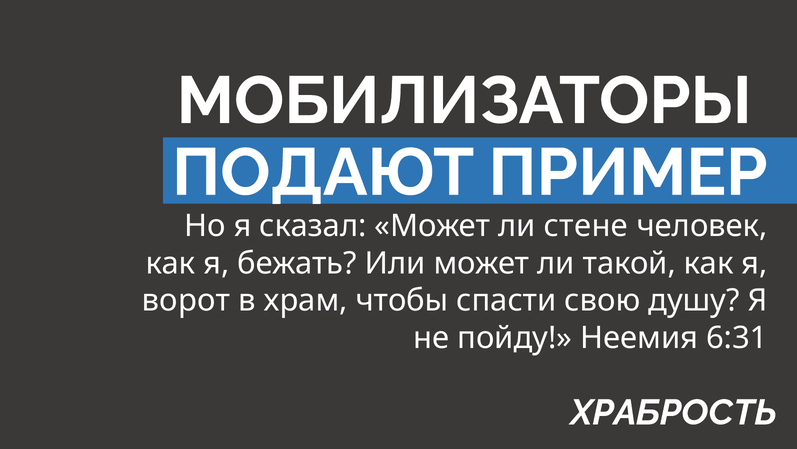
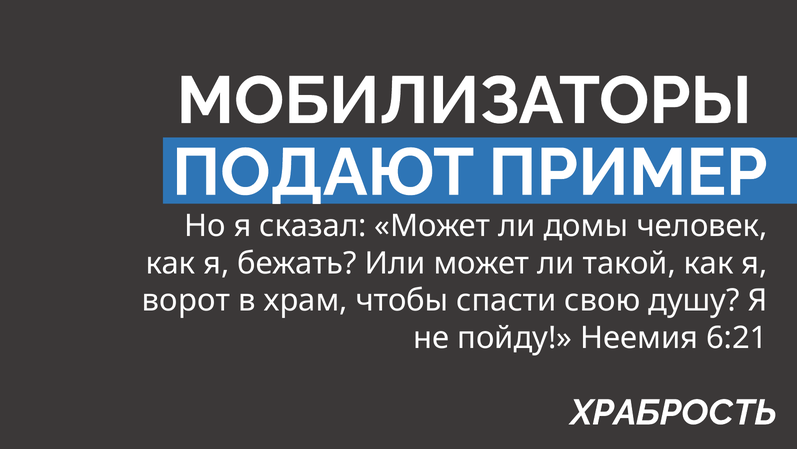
стене: стене -> домы
6:31: 6:31 -> 6:21
